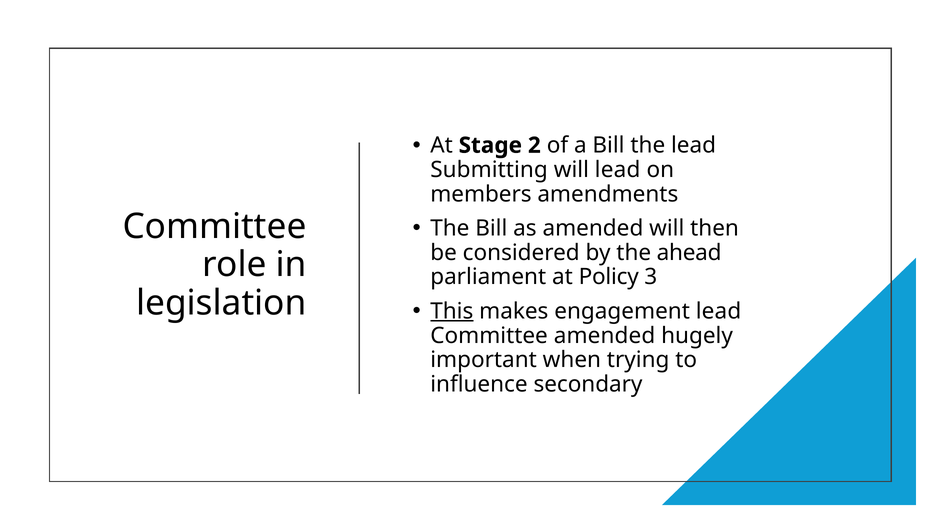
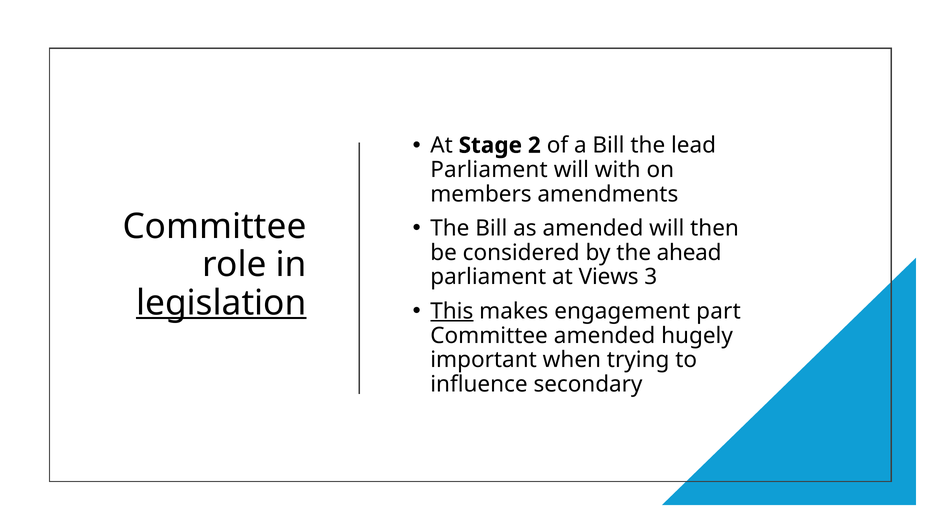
Submitting at (489, 169): Submitting -> Parliament
will lead: lead -> with
Policy: Policy -> Views
legislation underline: none -> present
engagement lead: lead -> part
